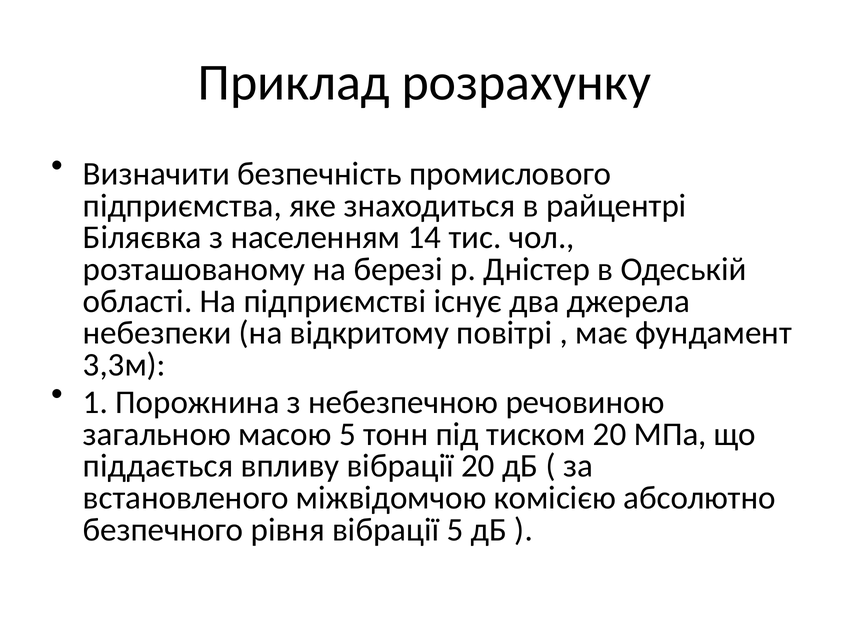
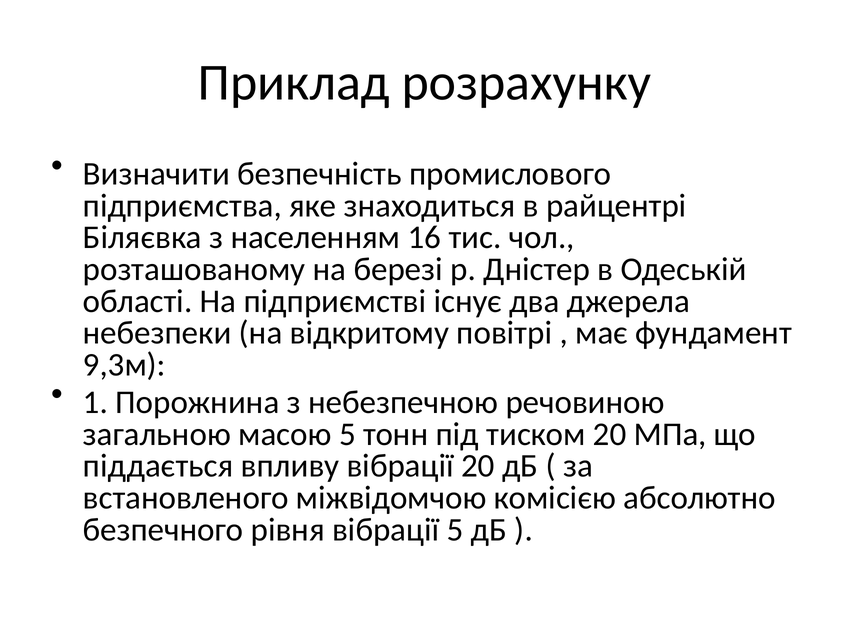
14: 14 -> 16
3,3м: 3,3м -> 9,3м
